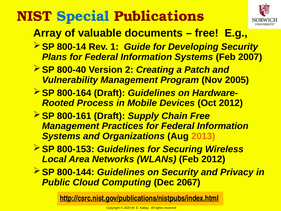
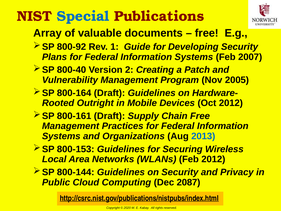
800-14: 800-14 -> 800-92
Process: Process -> Outright
2013 colour: orange -> blue
2067: 2067 -> 2087
